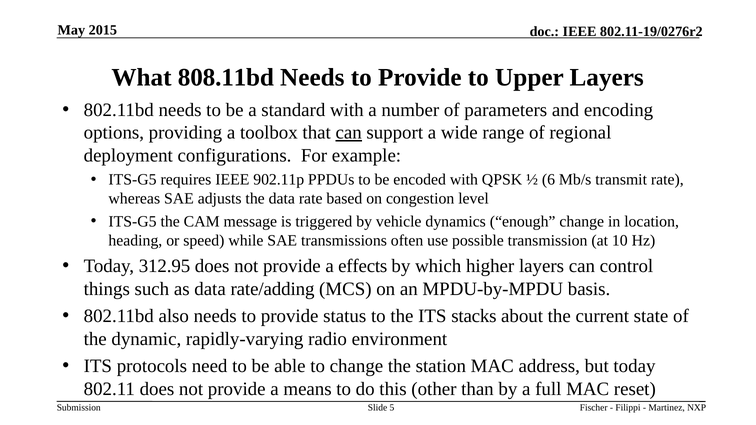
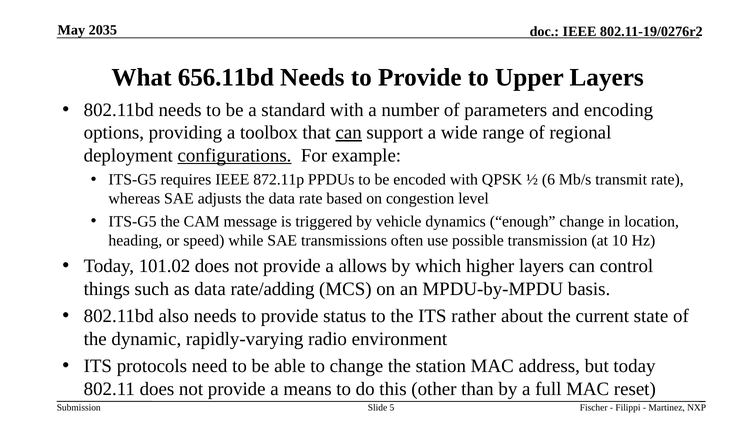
2015: 2015 -> 2035
808.11bd: 808.11bd -> 656.11bd
configurations underline: none -> present
902.11p: 902.11p -> 872.11p
312.95: 312.95 -> 101.02
effects: effects -> allows
stacks: stacks -> rather
